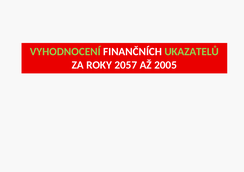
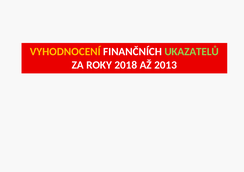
VYHODNOCENÍ colour: light green -> yellow
2057: 2057 -> 2018
2005: 2005 -> 2013
